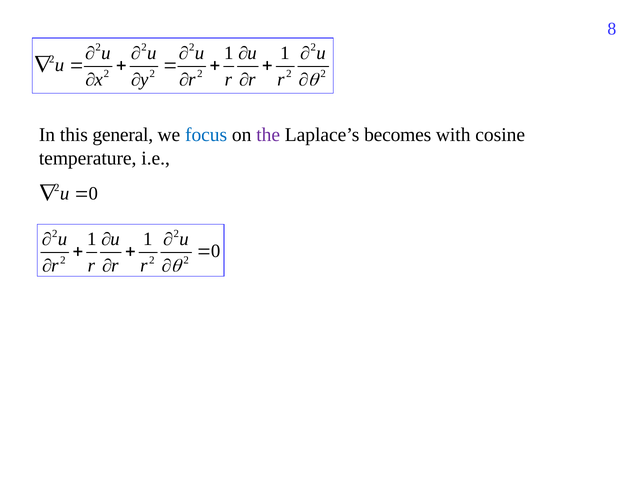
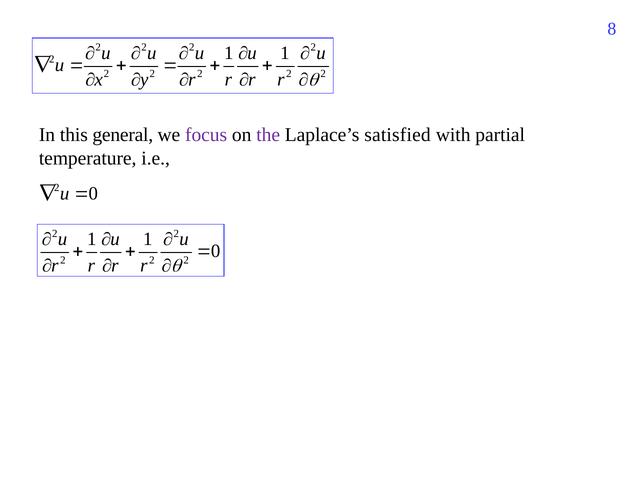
focus colour: blue -> purple
becomes: becomes -> satisfied
cosine: cosine -> partial
